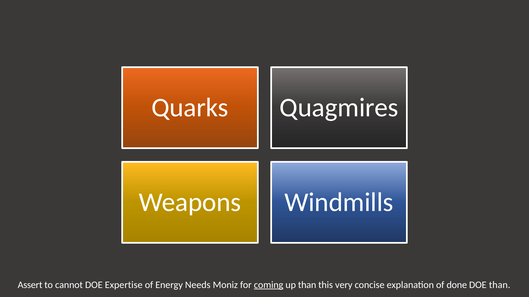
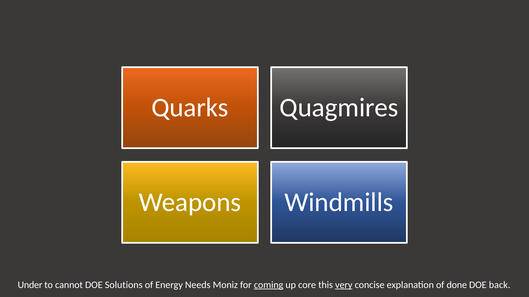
Assert: Assert -> Under
Expertise: Expertise -> Solutions
up than: than -> core
very underline: none -> present
DOE than: than -> back
